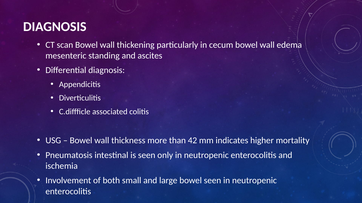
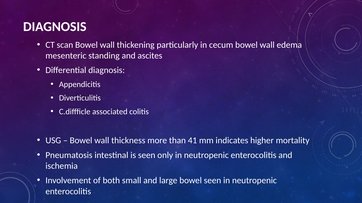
42: 42 -> 41
